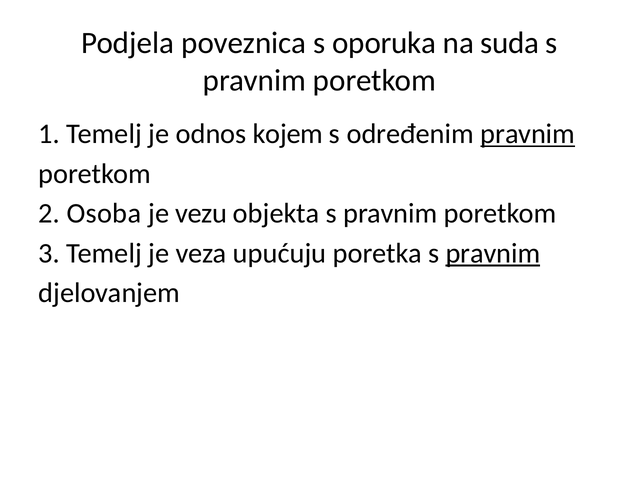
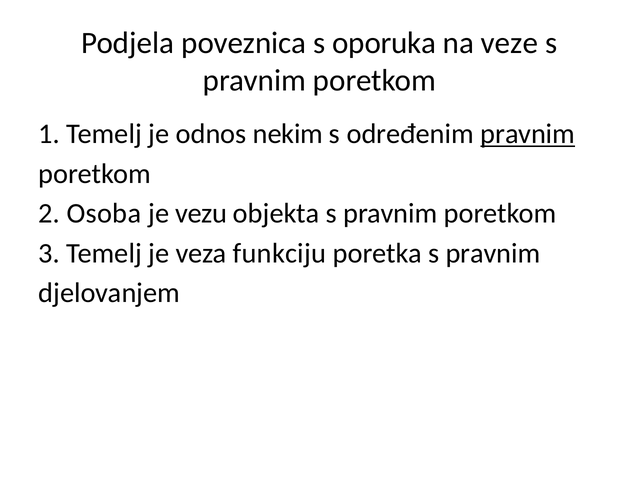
suda: suda -> veze
kojem: kojem -> nekim
upućuju: upućuju -> funkciju
pravnim at (493, 253) underline: present -> none
